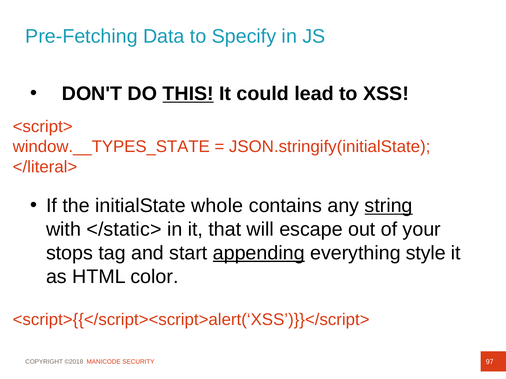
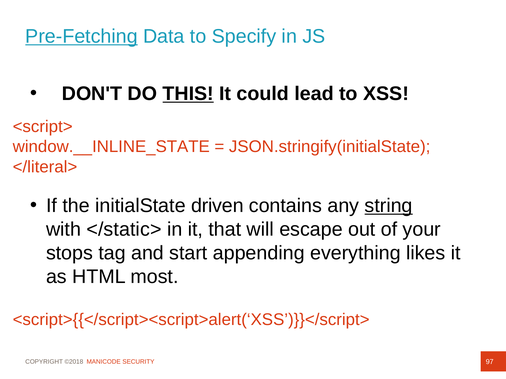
Pre-Fetching underline: none -> present
window.__TYPES_STATE: window.__TYPES_STATE -> window.__INLINE_STATE
whole: whole -> driven
appending underline: present -> none
style: style -> likes
color: color -> most
